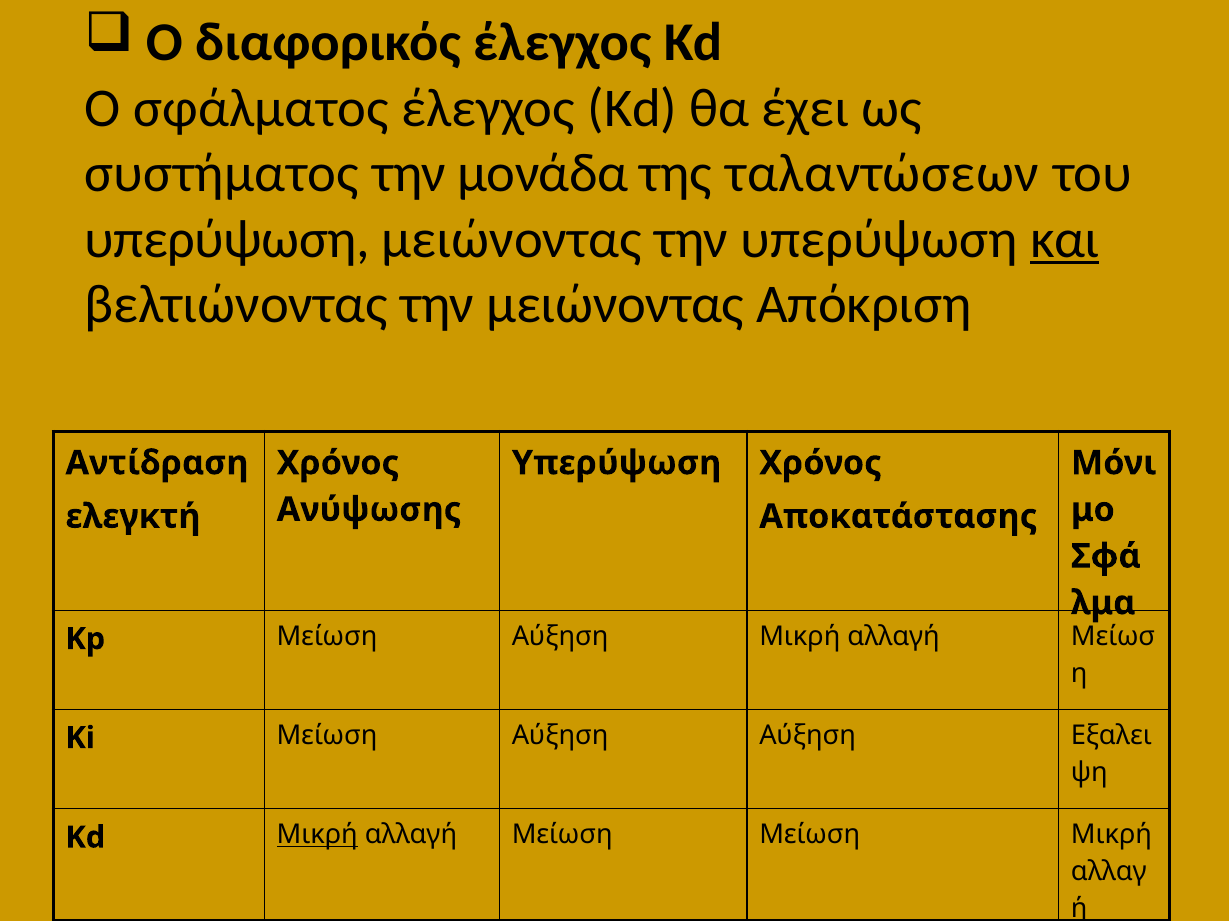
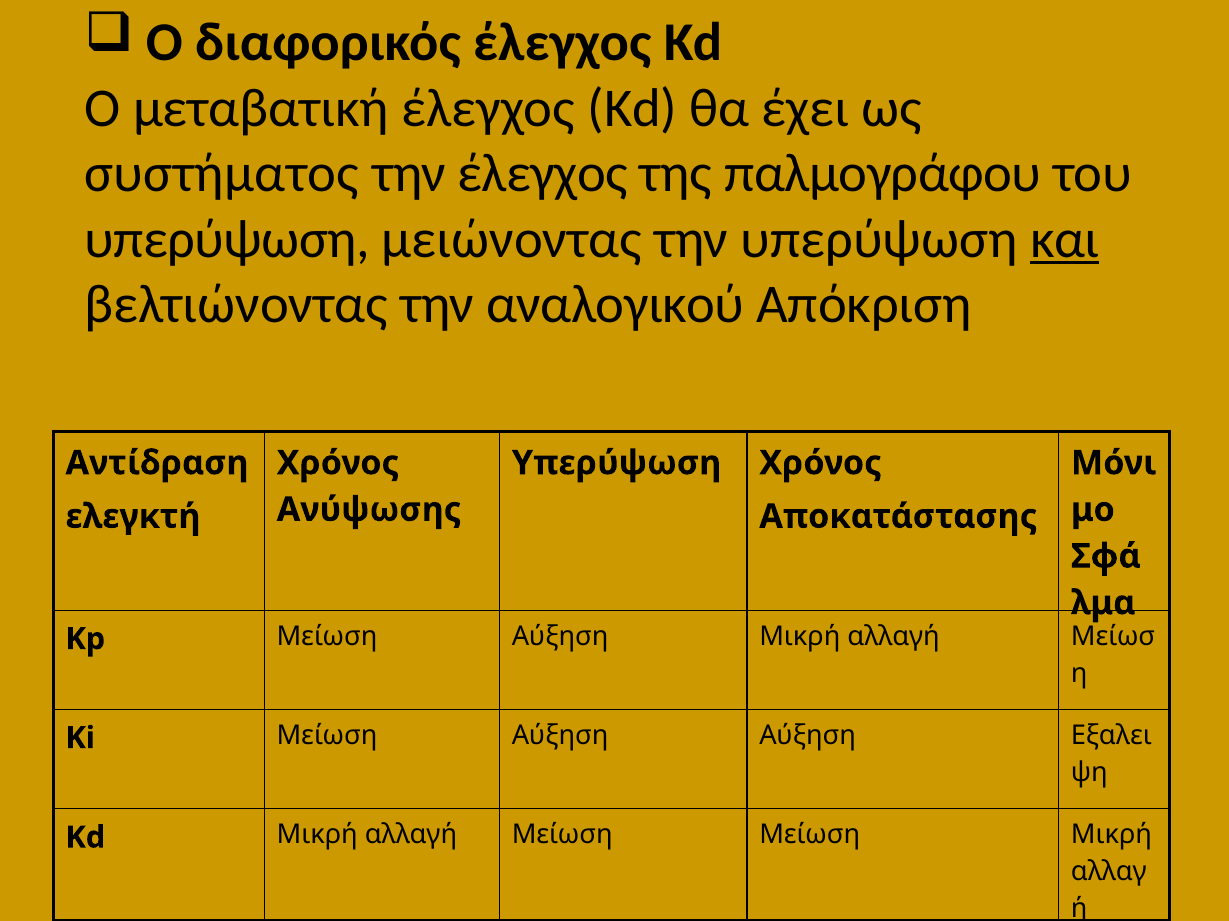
σφάλματος: σφάλματος -> μεταβατική
την μονάδα: μονάδα -> έλεγχος
ταλαντώσεων: ταλαντώσεων -> παλμογράφου
την μειώνοντας: μειώνοντας -> αναλογικού
Μικρή at (317, 836) underline: present -> none
